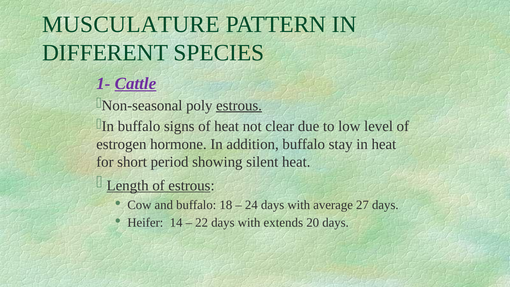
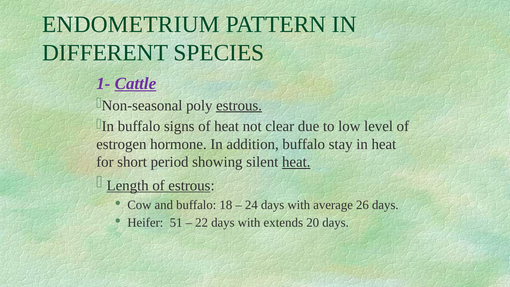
MUSCULATURE: MUSCULATURE -> ENDOMETRIUM
heat at (296, 162) underline: none -> present
27: 27 -> 26
14: 14 -> 51
